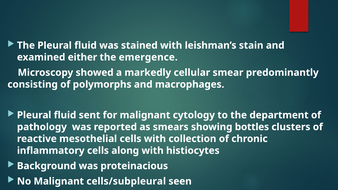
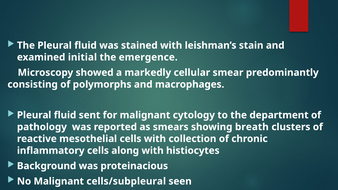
either: either -> initial
bottles: bottles -> breath
